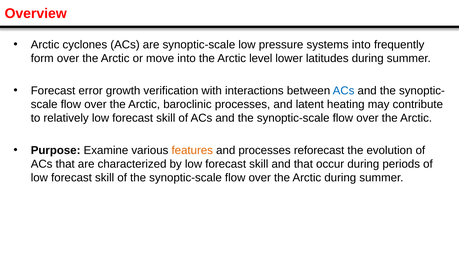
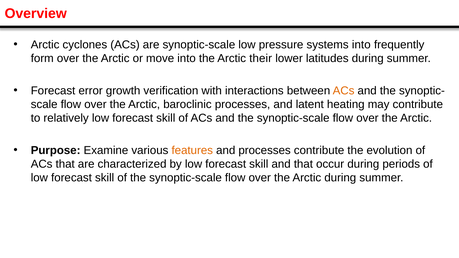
level: level -> their
ACs at (344, 91) colour: blue -> orange
processes reforecast: reforecast -> contribute
